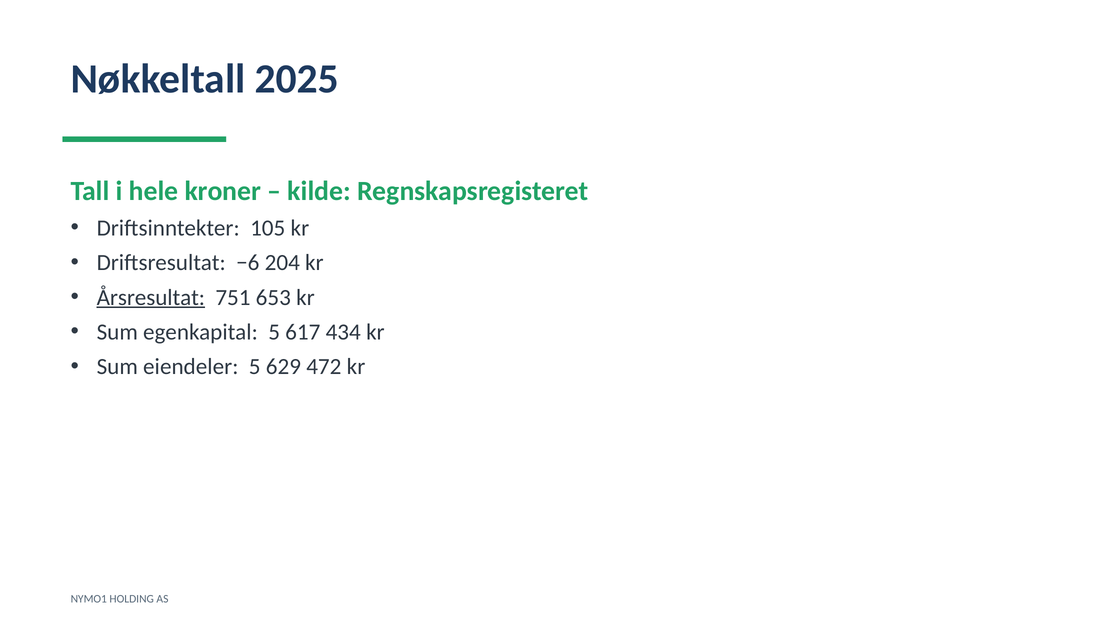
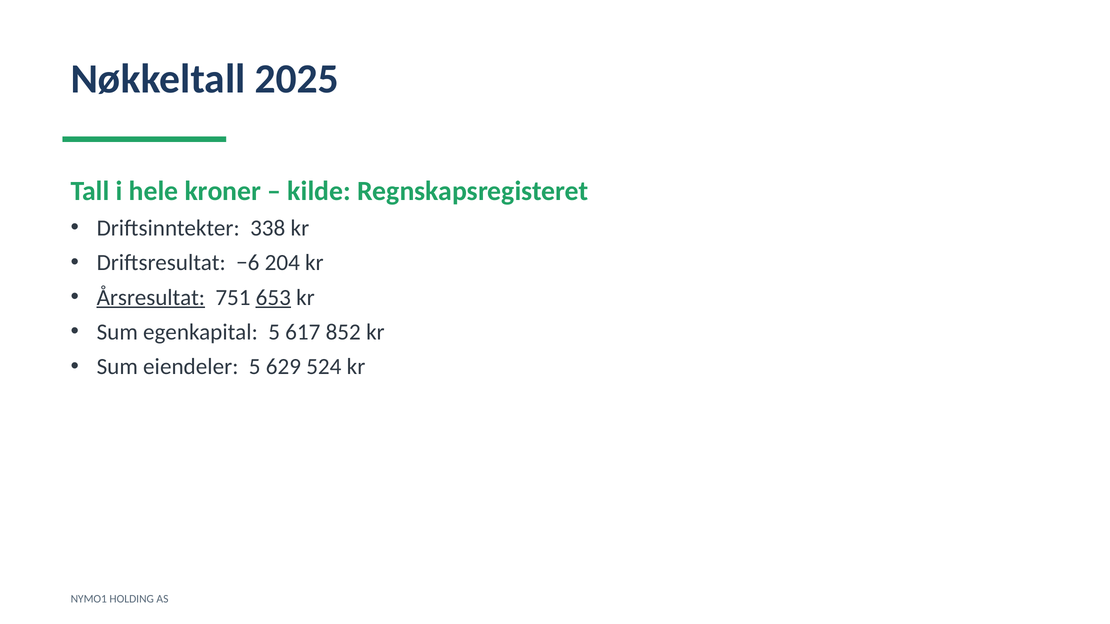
105: 105 -> 338
653 underline: none -> present
434: 434 -> 852
472: 472 -> 524
